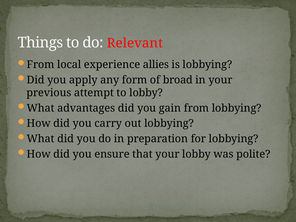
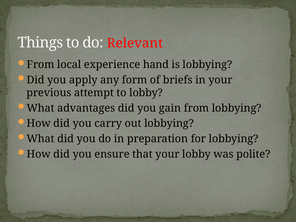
allies: allies -> hand
broad: broad -> briefs
